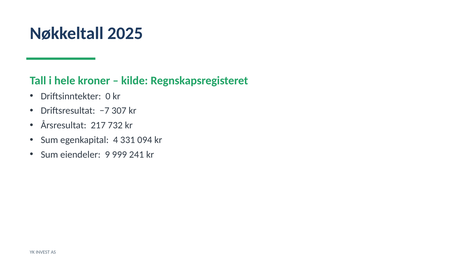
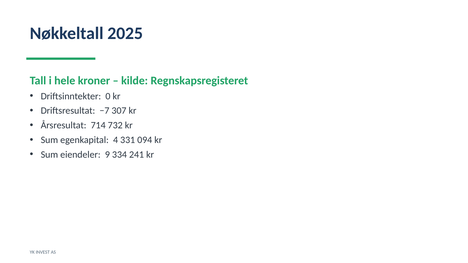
217: 217 -> 714
999: 999 -> 334
